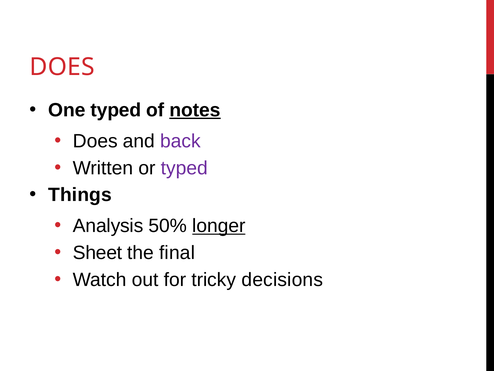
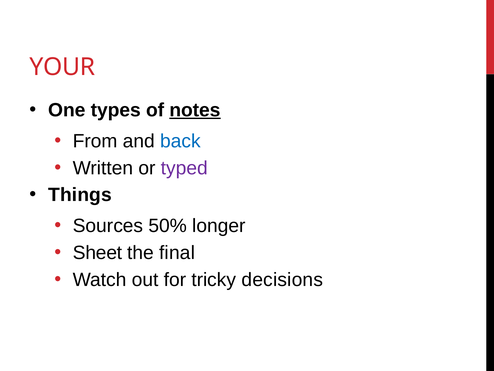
DOES at (62, 67): DOES -> YOUR
One typed: typed -> types
Does at (95, 141): Does -> From
back colour: purple -> blue
Analysis: Analysis -> Sources
longer underline: present -> none
